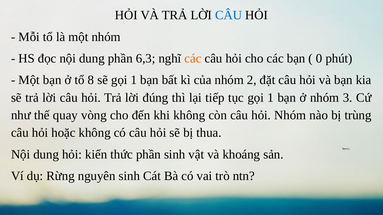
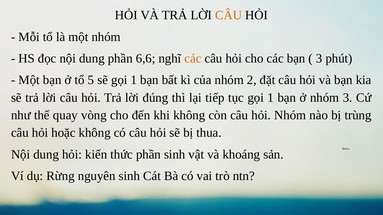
CÂU at (229, 15) colour: blue -> orange
6,3: 6,3 -> 6,6
0 at (319, 59): 0 -> 3
8: 8 -> 5
